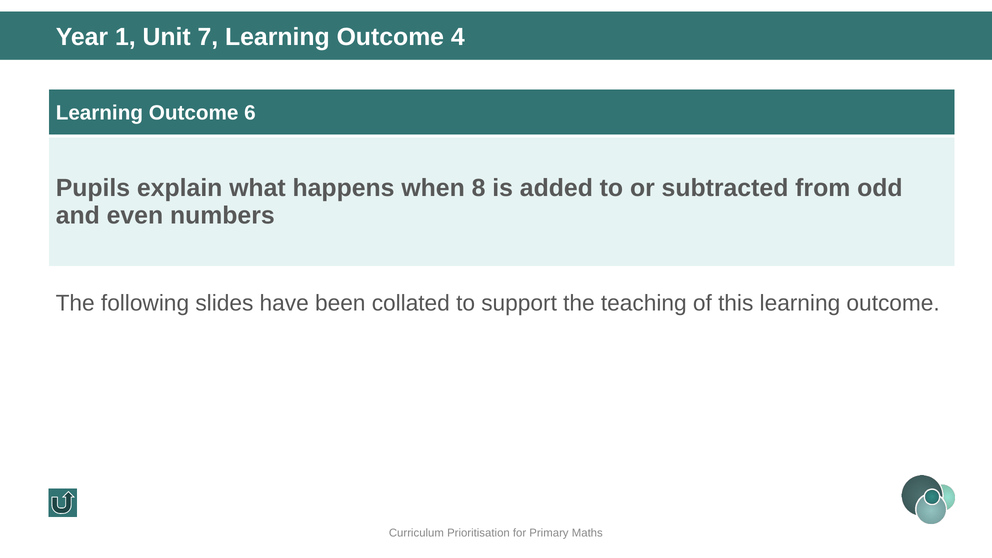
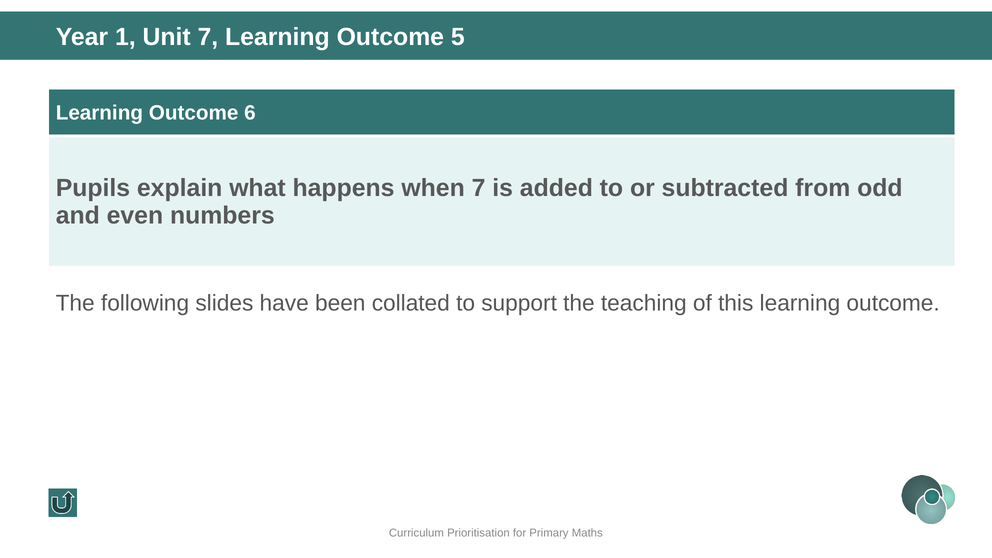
4: 4 -> 5
when 8: 8 -> 7
